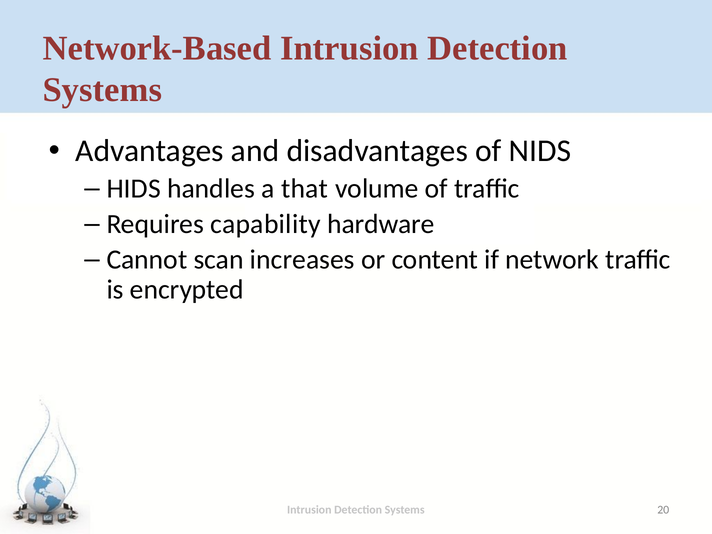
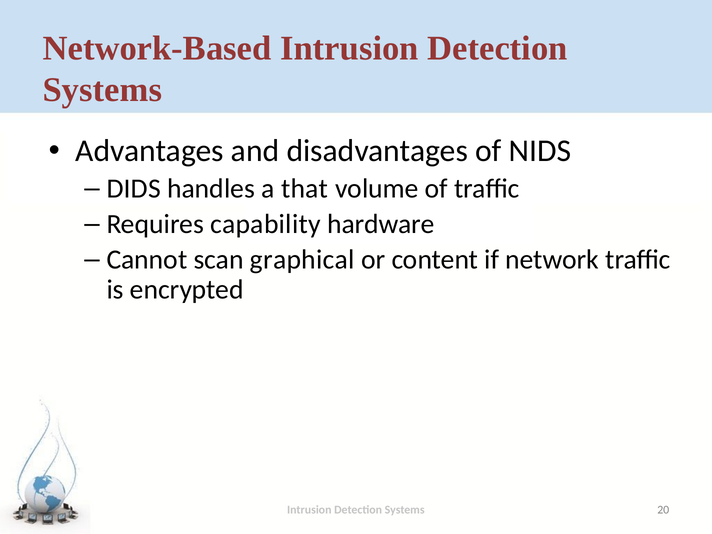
HIDS: HIDS -> DIDS
increases: increases -> graphical
